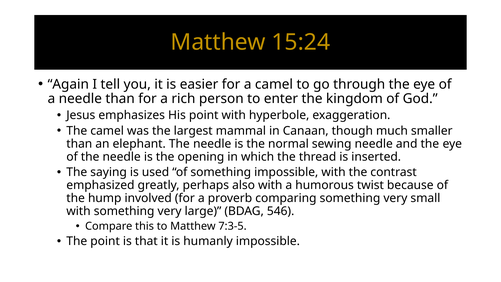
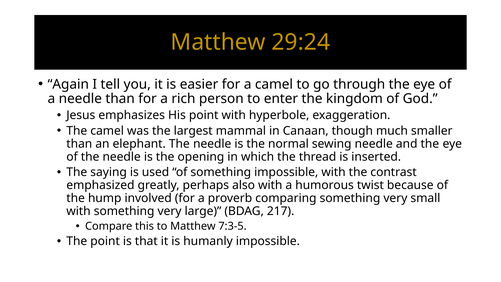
15:24: 15:24 -> 29:24
546: 546 -> 217
